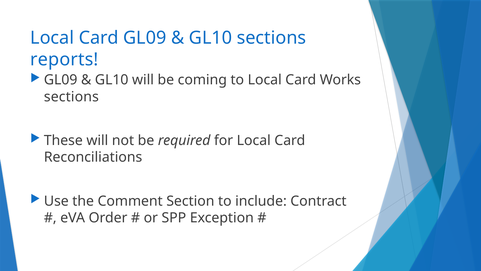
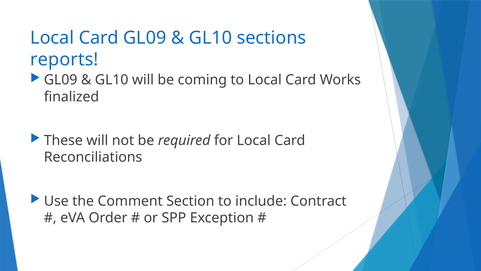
sections at (71, 97): sections -> finalized
